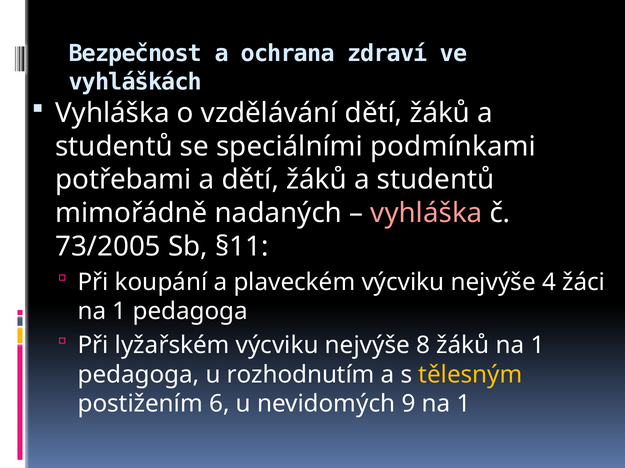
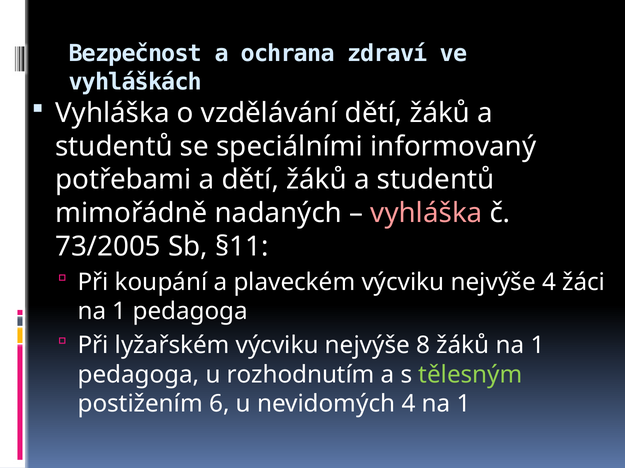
podmínkami: podmínkami -> informovaný
tělesným colour: yellow -> light green
nevidomých 9: 9 -> 4
